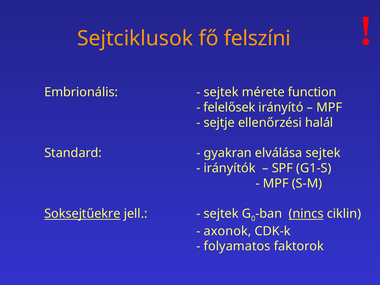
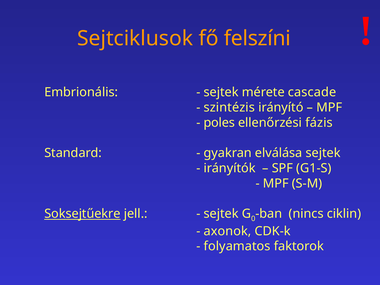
function: function -> cascade
felelősek: felelősek -> szintézis
sejtje: sejtje -> poles
halál: halál -> fázis
nincs underline: present -> none
